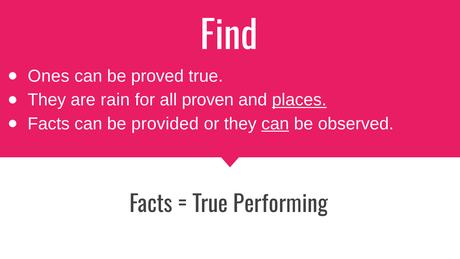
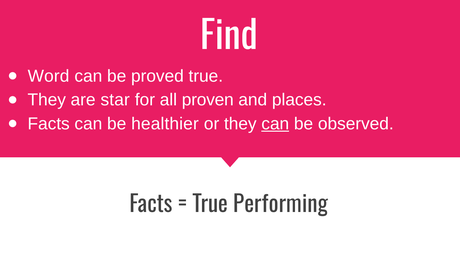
Ones: Ones -> Word
rain: rain -> star
places underline: present -> none
provided: provided -> healthier
